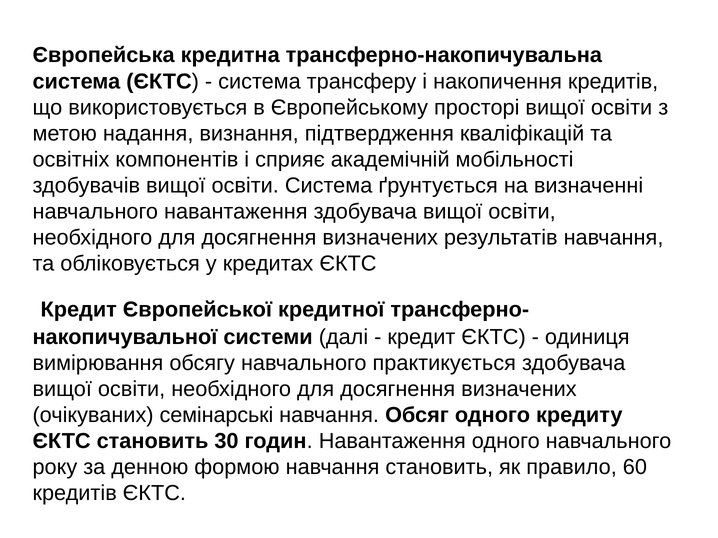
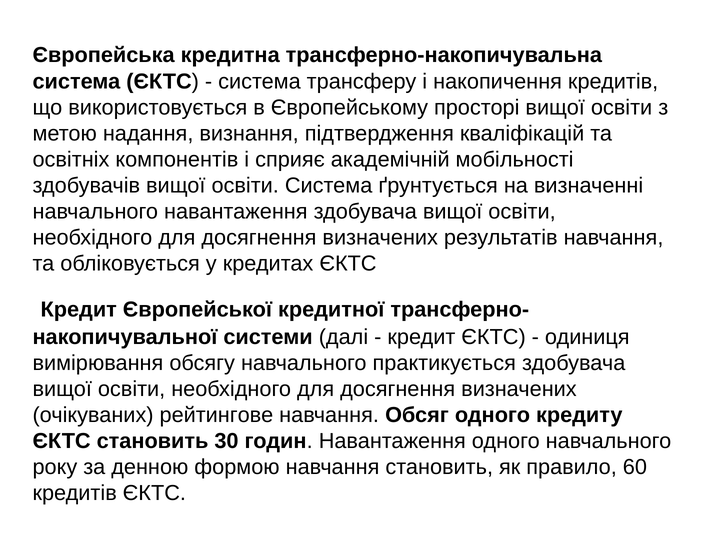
семінарські: семінарські -> рейтингове
